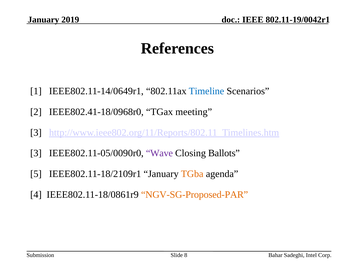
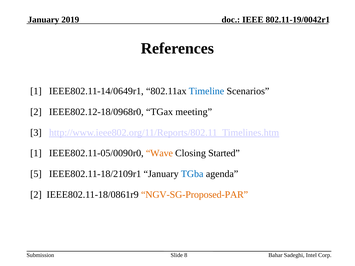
IEEE802.41-18/0968r0: IEEE802.41-18/0968r0 -> IEEE802.12-18/0968r0
3 at (36, 153): 3 -> 1
Wave colour: purple -> orange
Ballots: Ballots -> Started
TGba colour: orange -> blue
4 at (36, 195): 4 -> 2
